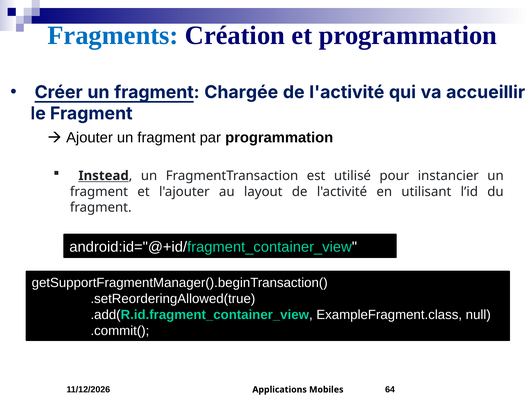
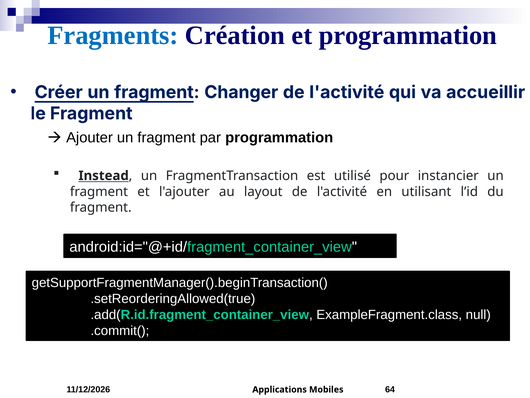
Chargée: Chargée -> Changer
